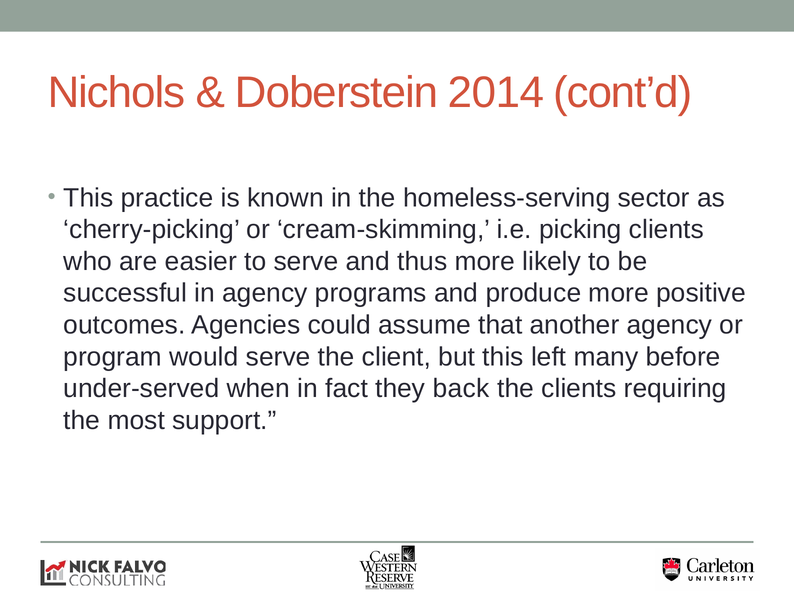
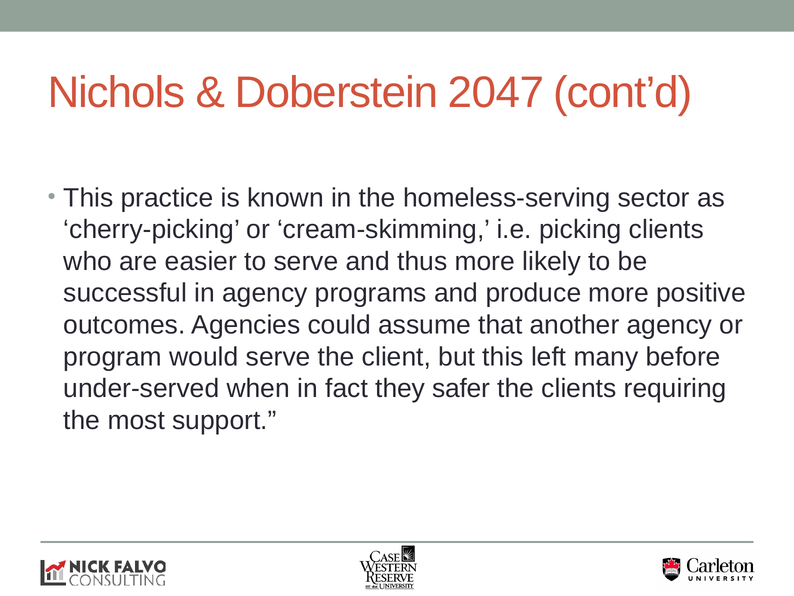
2014: 2014 -> 2047
back: back -> safer
